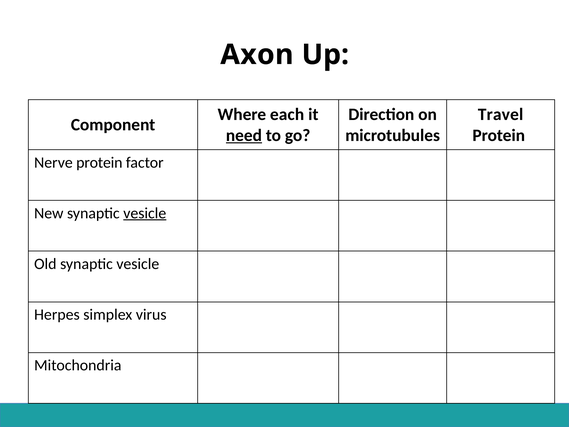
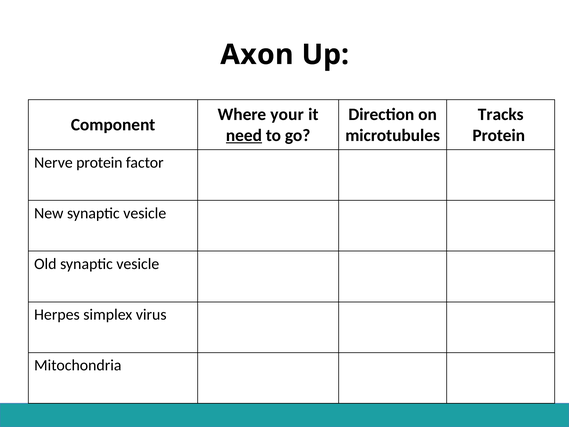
each: each -> your
Travel: Travel -> Tracks
vesicle at (145, 213) underline: present -> none
